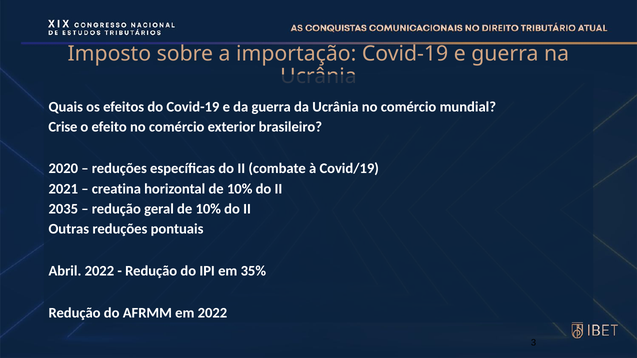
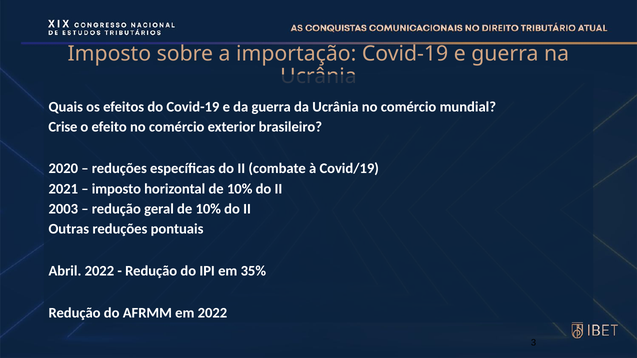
creatina at (116, 189): creatina -> imposto
2035: 2035 -> 2003
